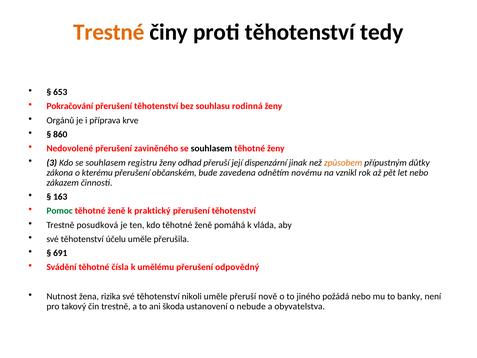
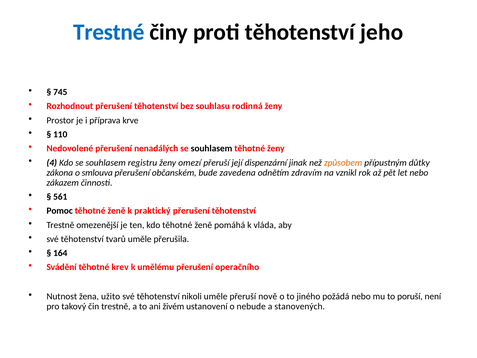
Trestné colour: orange -> blue
tedy: tedy -> jeho
653: 653 -> 745
Pokračování: Pokračování -> Rozhodnout
Orgánů: Orgánů -> Prostor
860: 860 -> 110
zaviněného: zaviněného -> nenadálých
3: 3 -> 4
odhad: odhad -> omezí
kterému: kterému -> smlouva
novému: novému -> zdravím
163: 163 -> 561
Pomoc colour: green -> black
posudková: posudková -> omezenější
účelu: účelu -> tvarů
691: 691 -> 164
čísla: čísla -> krev
odpovědný: odpovědný -> operačního
rizika: rizika -> užito
banky: banky -> poruší
škoda: škoda -> živém
obyvatelstva: obyvatelstva -> stanovených
